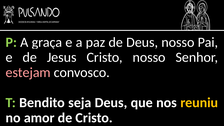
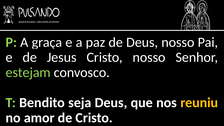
estejam colour: pink -> light green
